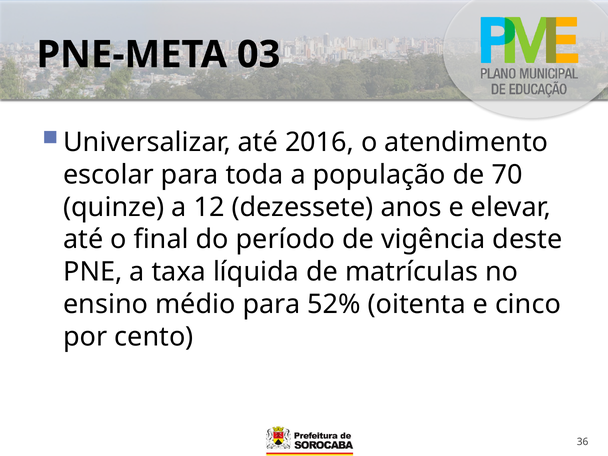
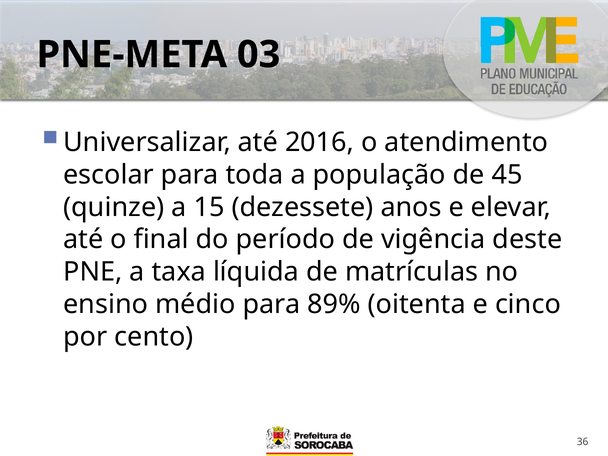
70: 70 -> 45
12: 12 -> 15
52%: 52% -> 89%
